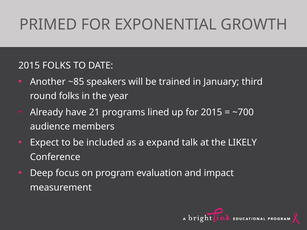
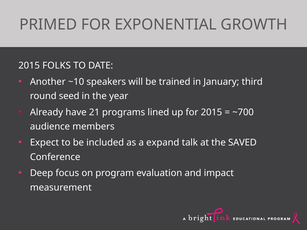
~85: ~85 -> ~10
round folks: folks -> seed
LIKELY: LIKELY -> SAVED
